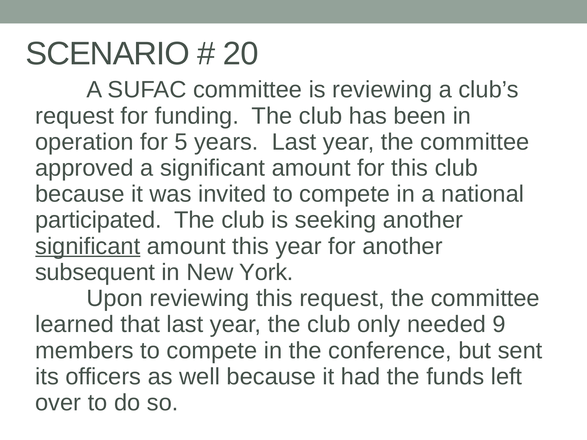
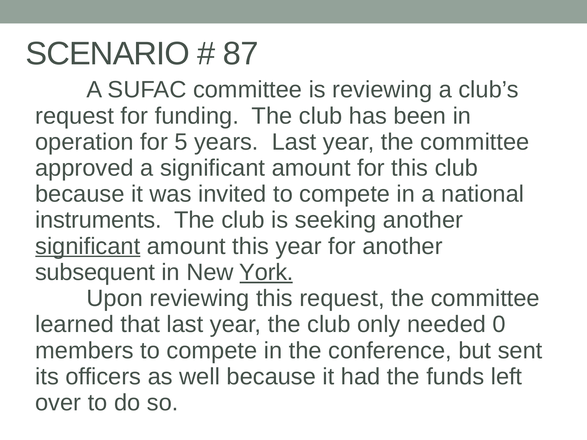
20: 20 -> 87
participated: participated -> instruments
York underline: none -> present
9: 9 -> 0
